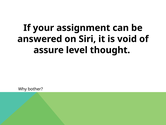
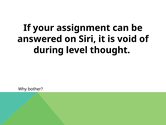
assure: assure -> during
